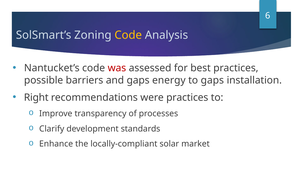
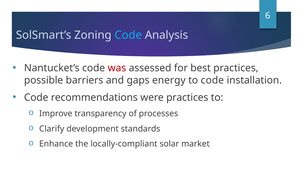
Code at (128, 35) colour: yellow -> light blue
to gaps: gaps -> code
Right at (36, 97): Right -> Code
